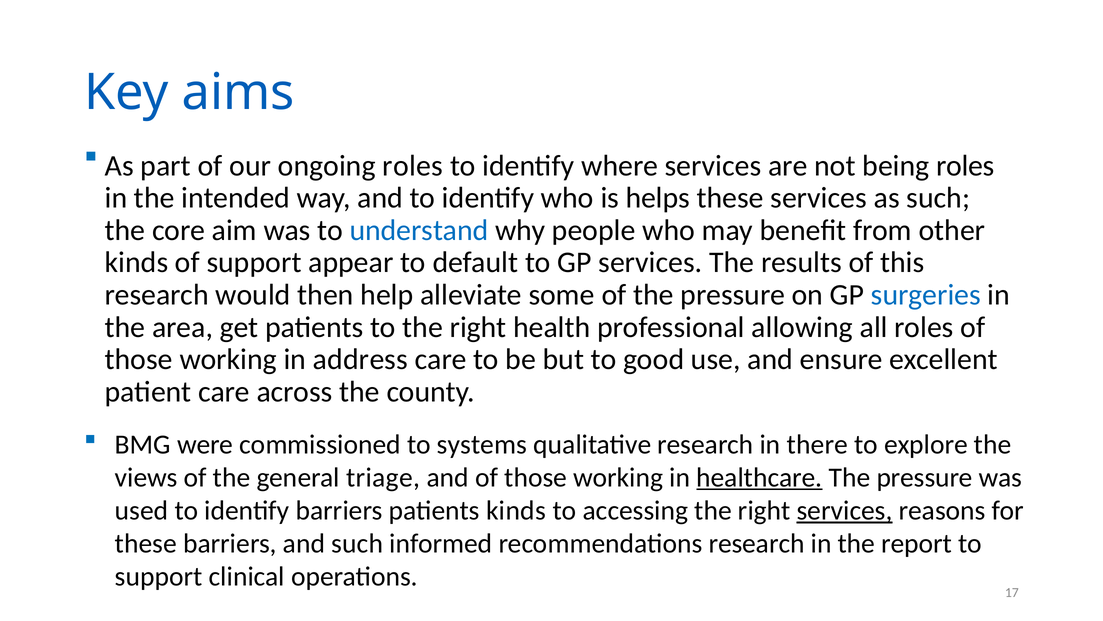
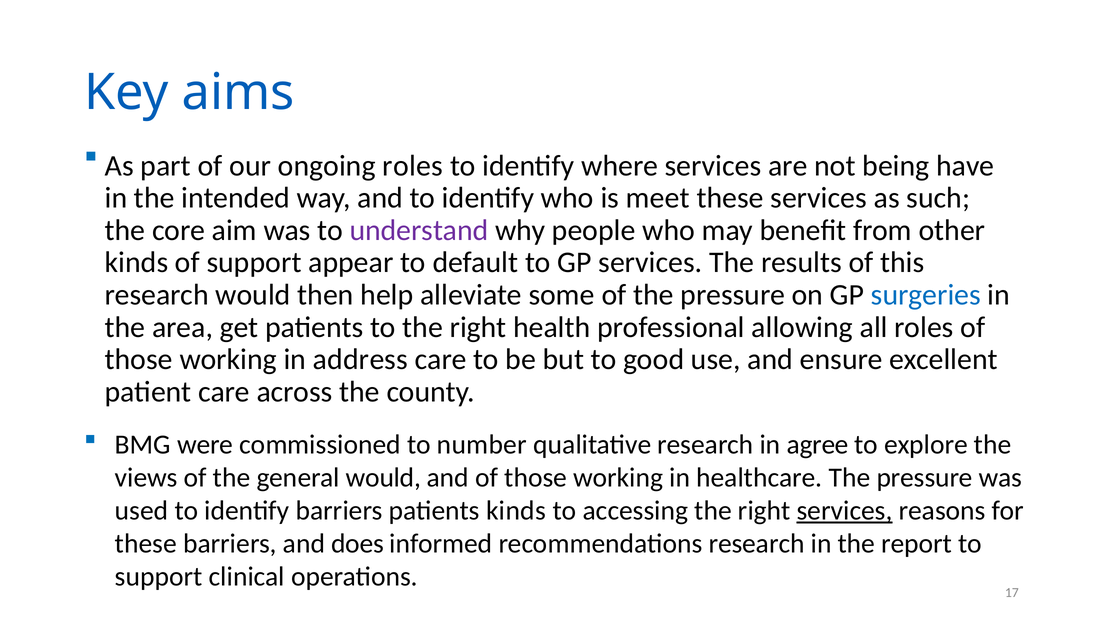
being roles: roles -> have
helps: helps -> meet
understand colour: blue -> purple
systems: systems -> number
there: there -> agree
general triage: triage -> would
healthcare underline: present -> none
and such: such -> does
